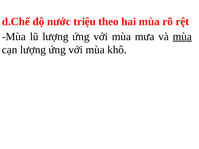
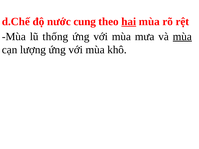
triệu: triệu -> cung
hai underline: none -> present
lũ lượng: lượng -> thống
